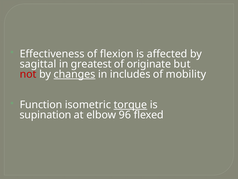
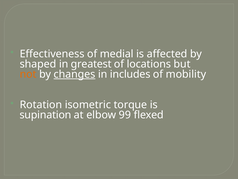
flexion: flexion -> medial
sagittal: sagittal -> shaped
originate: originate -> locations
not colour: red -> orange
Function: Function -> Rotation
torque underline: present -> none
96: 96 -> 99
